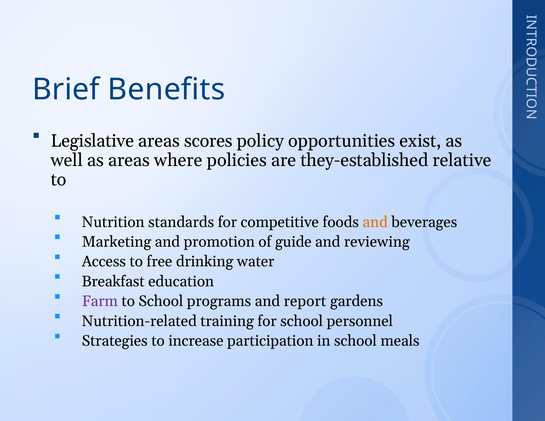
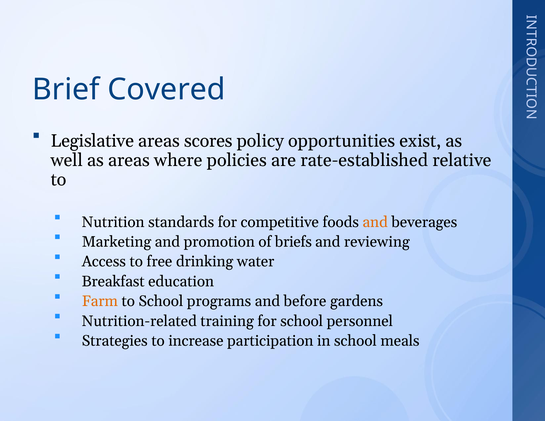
Benefits: Benefits -> Covered
they-established: they-established -> rate-established
guide: guide -> briefs
Farm colour: purple -> orange
report: report -> before
